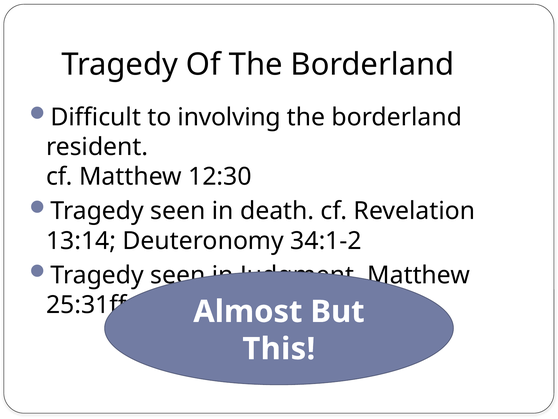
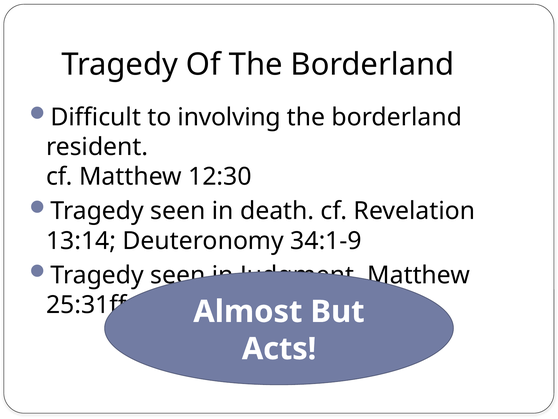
34:1-2: 34:1-2 -> 34:1-9
This: This -> Acts
